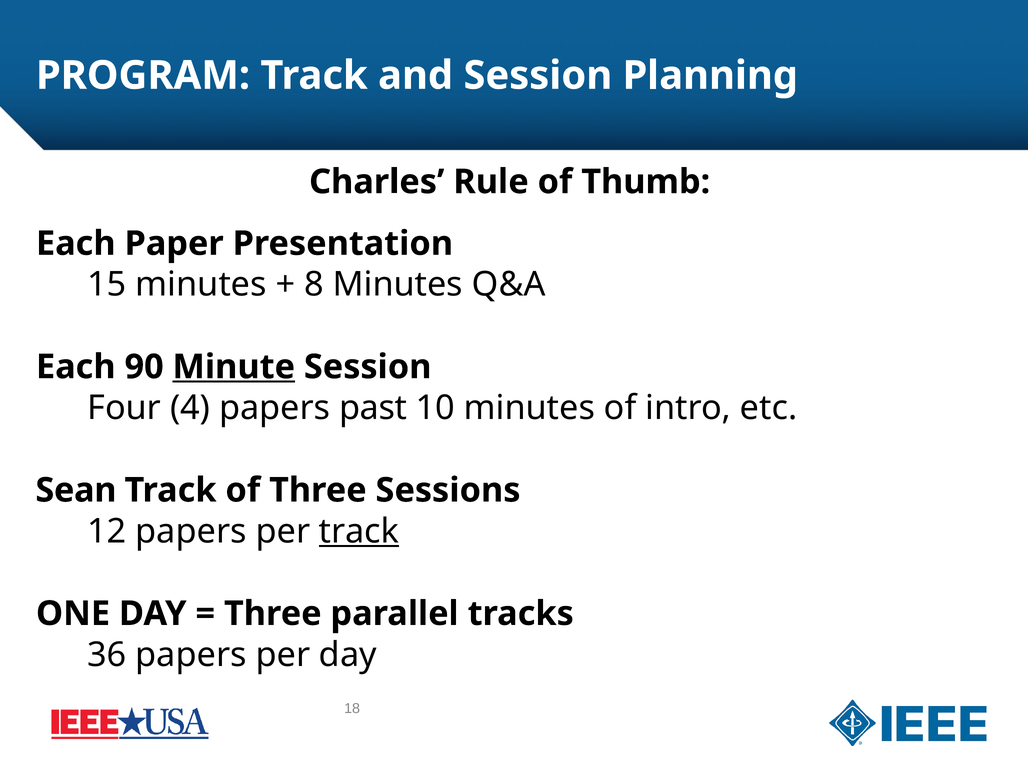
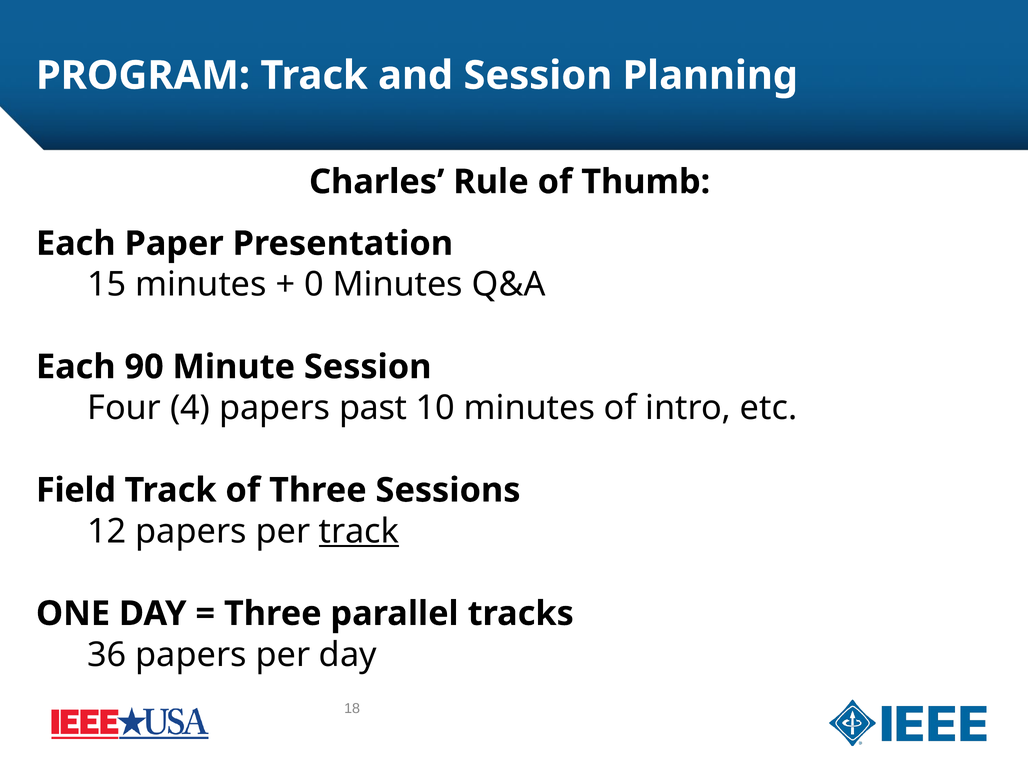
8: 8 -> 0
Minute underline: present -> none
Sean: Sean -> Field
